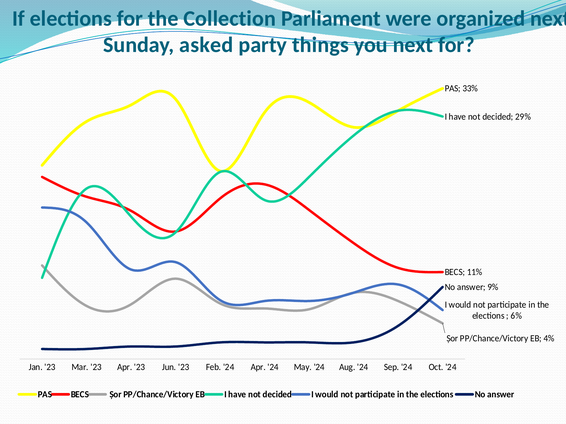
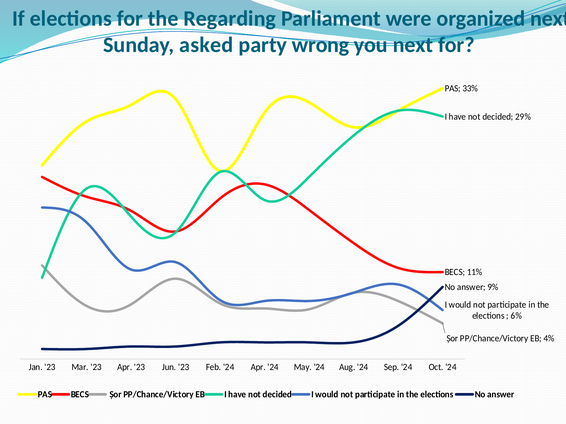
Collection: Collection -> Regarding
things: things -> wrong
